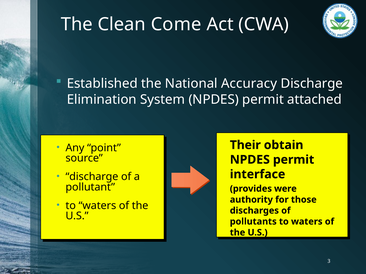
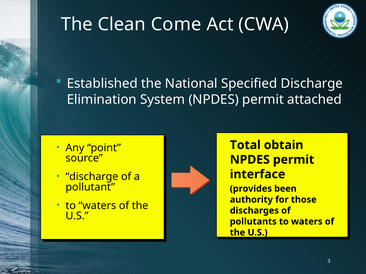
Accuracy: Accuracy -> Specified
Their: Their -> Total
were: were -> been
